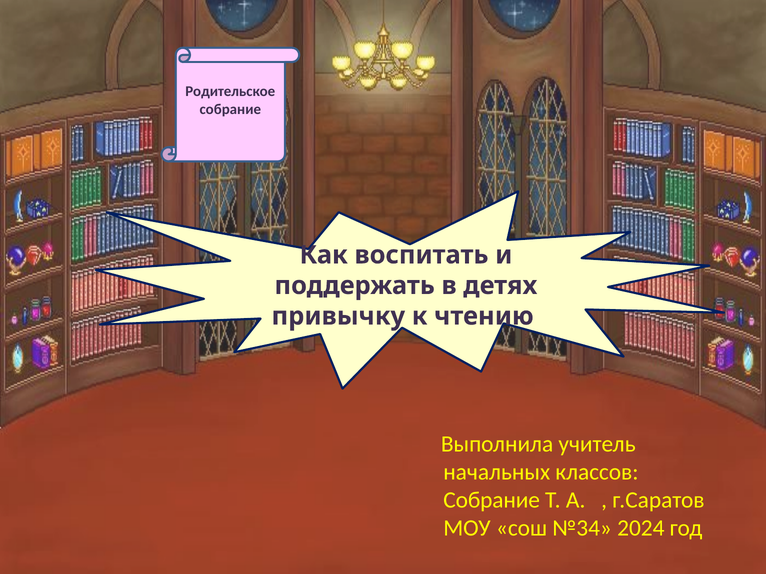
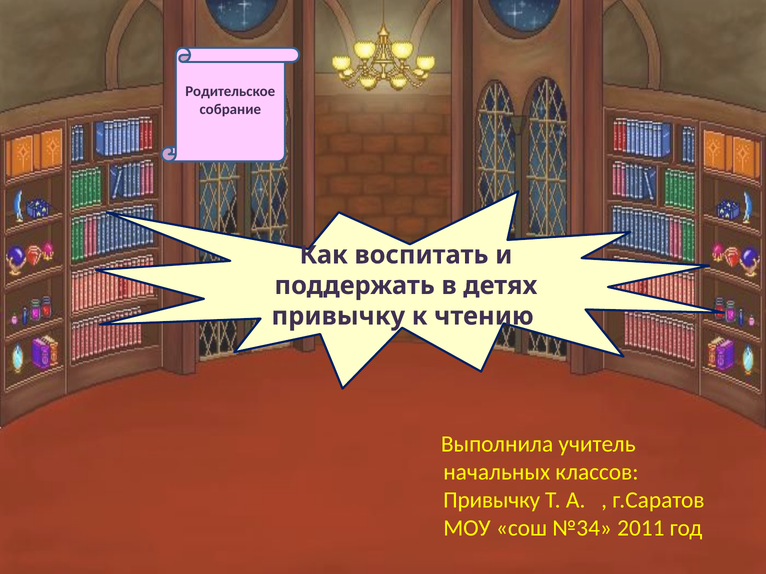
Собрание at (492, 501): Собрание -> Привычку
2024: 2024 -> 2011
